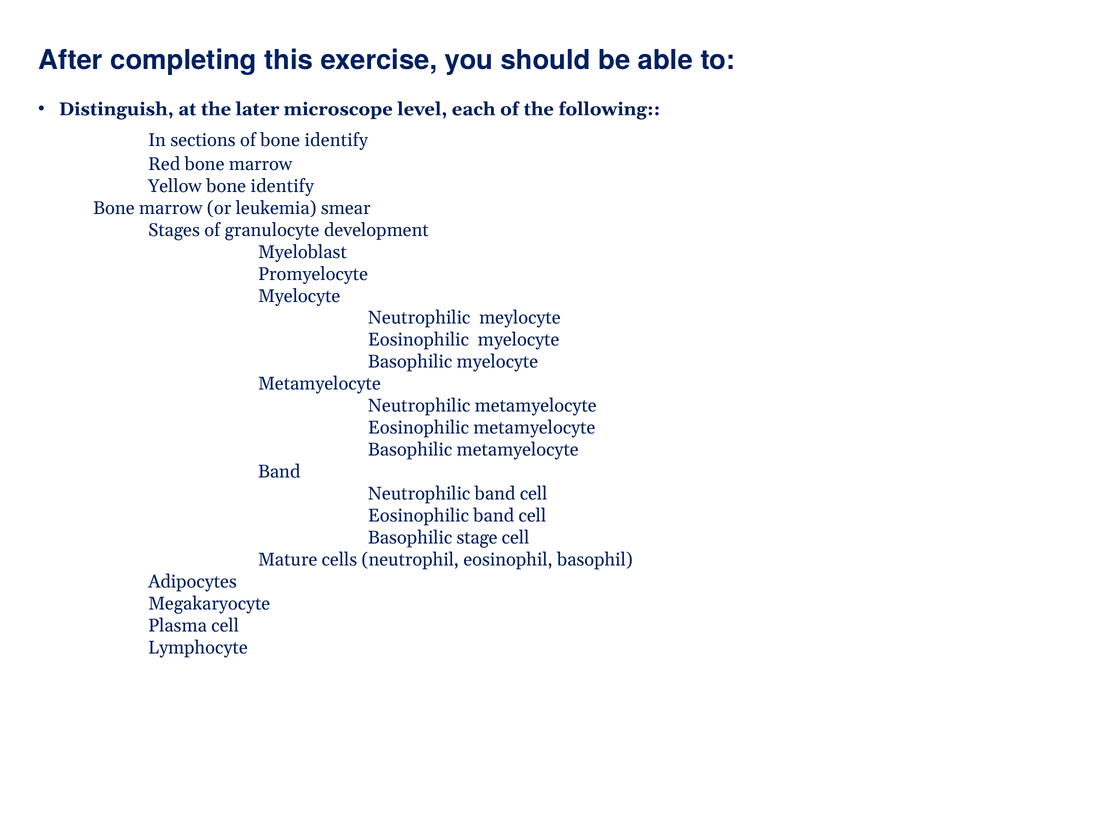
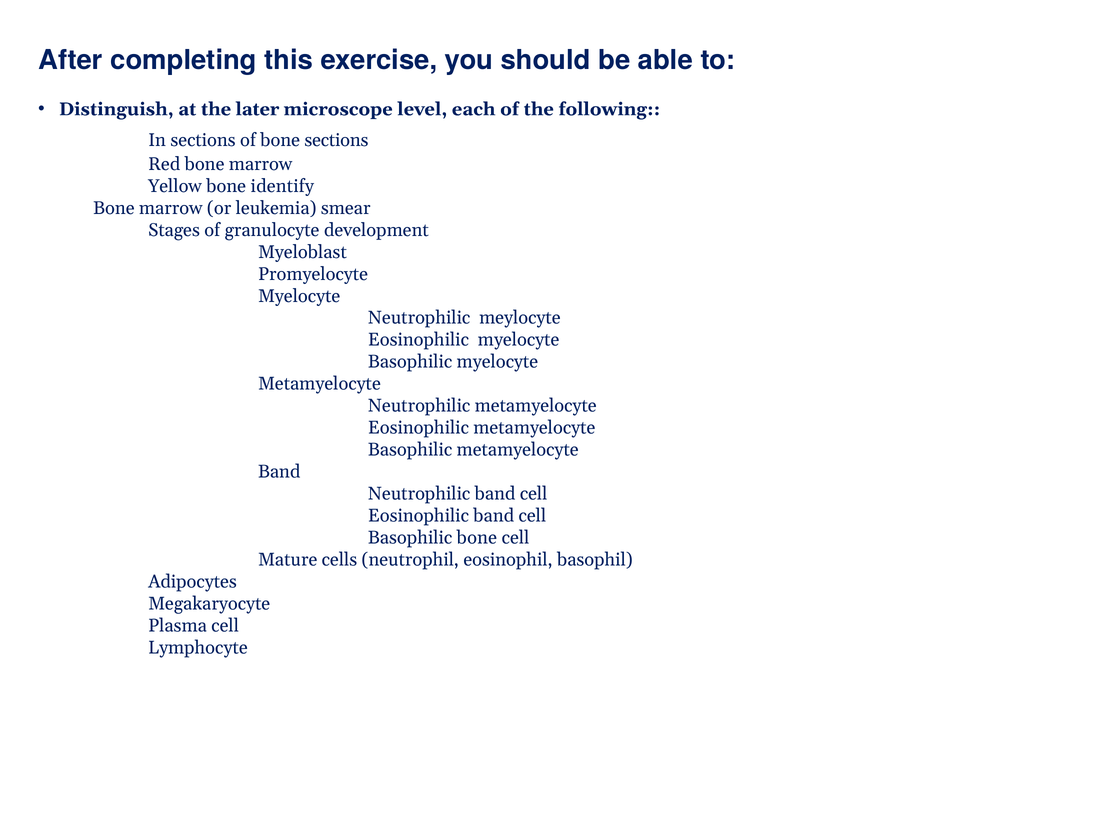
of bone identify: identify -> sections
Basophilic stage: stage -> bone
